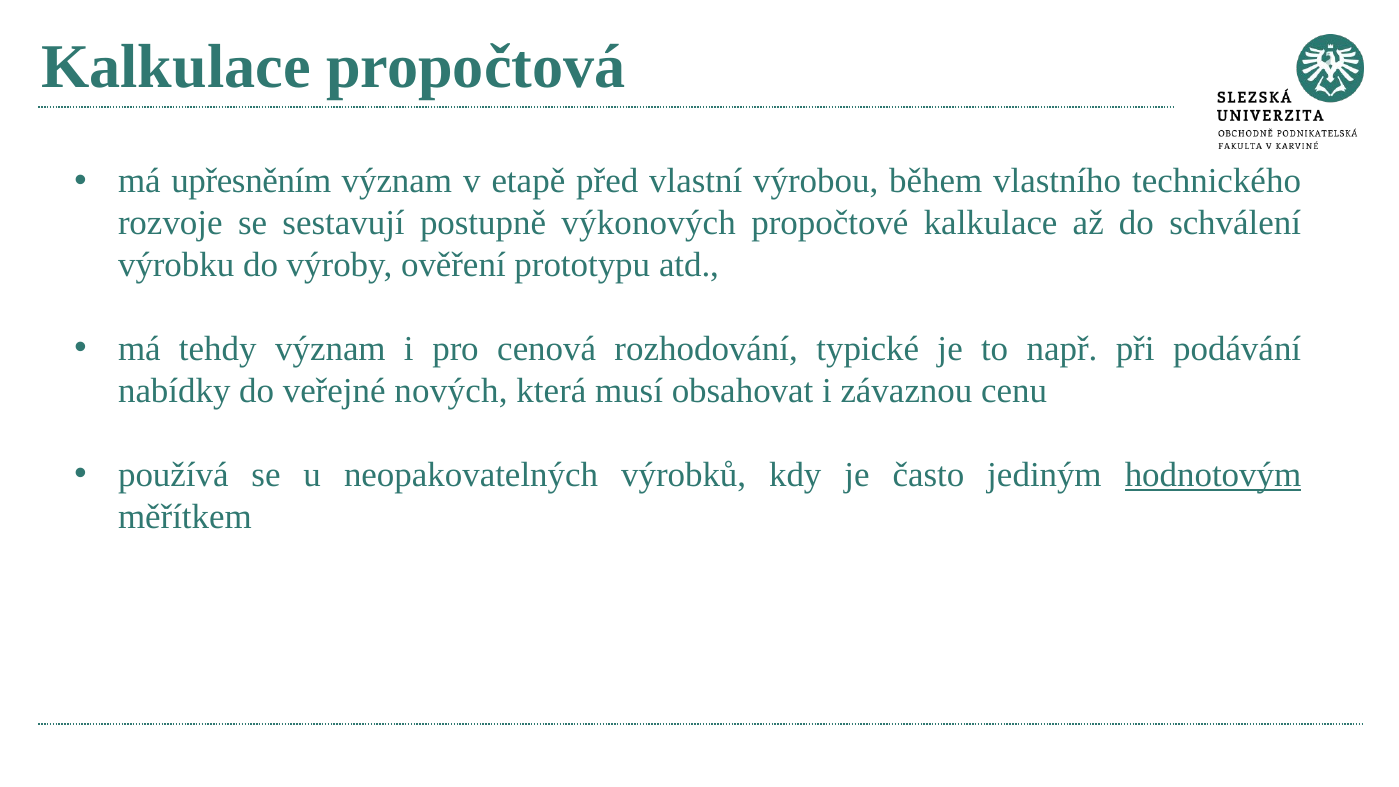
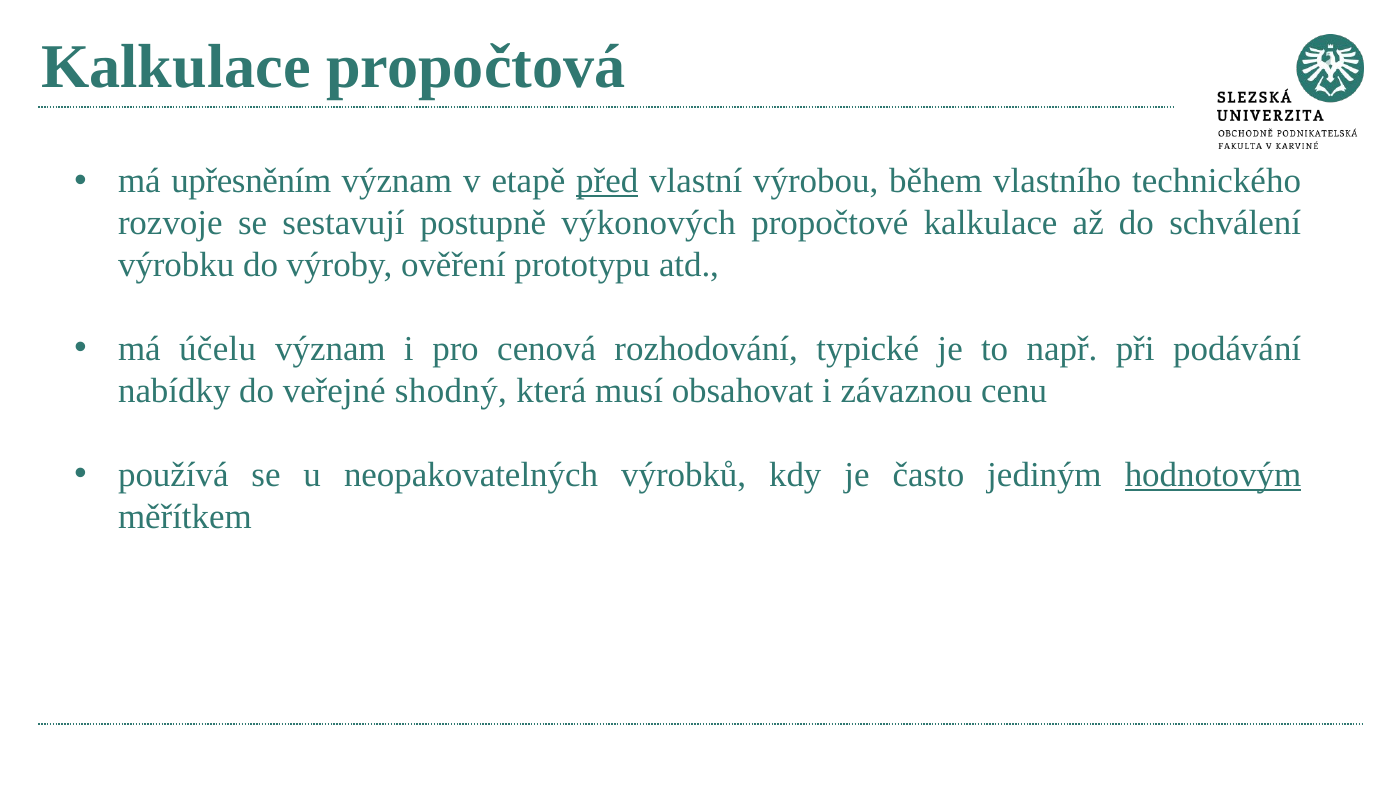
před underline: none -> present
tehdy: tehdy -> účelu
nových: nových -> shodný
